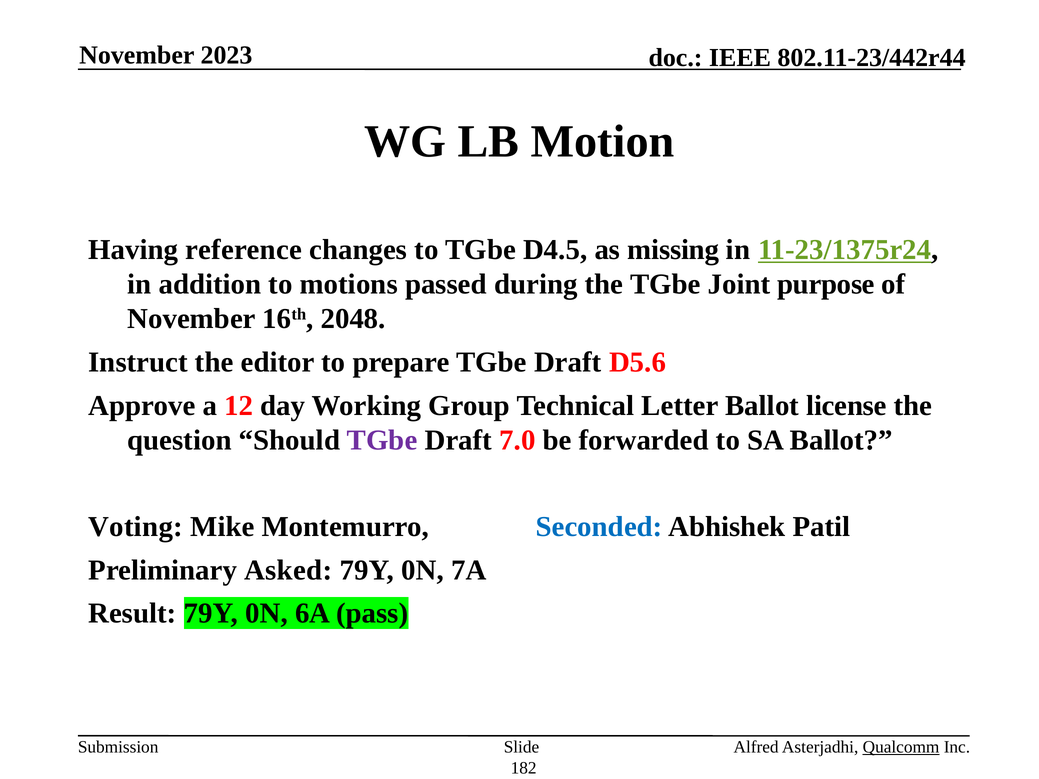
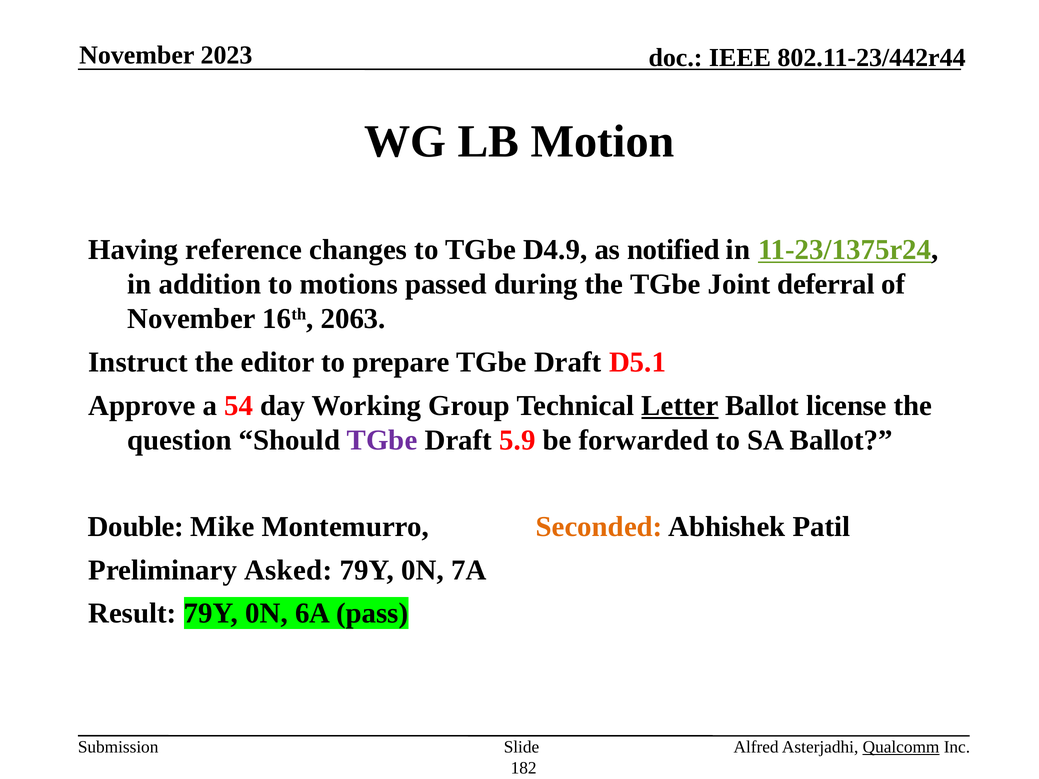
D4.5: D4.5 -> D4.9
missing: missing -> notified
purpose: purpose -> deferral
2048: 2048 -> 2063
D5.6: D5.6 -> D5.1
12: 12 -> 54
Letter underline: none -> present
7.0: 7.0 -> 5.9
Voting: Voting -> Double
Seconded colour: blue -> orange
